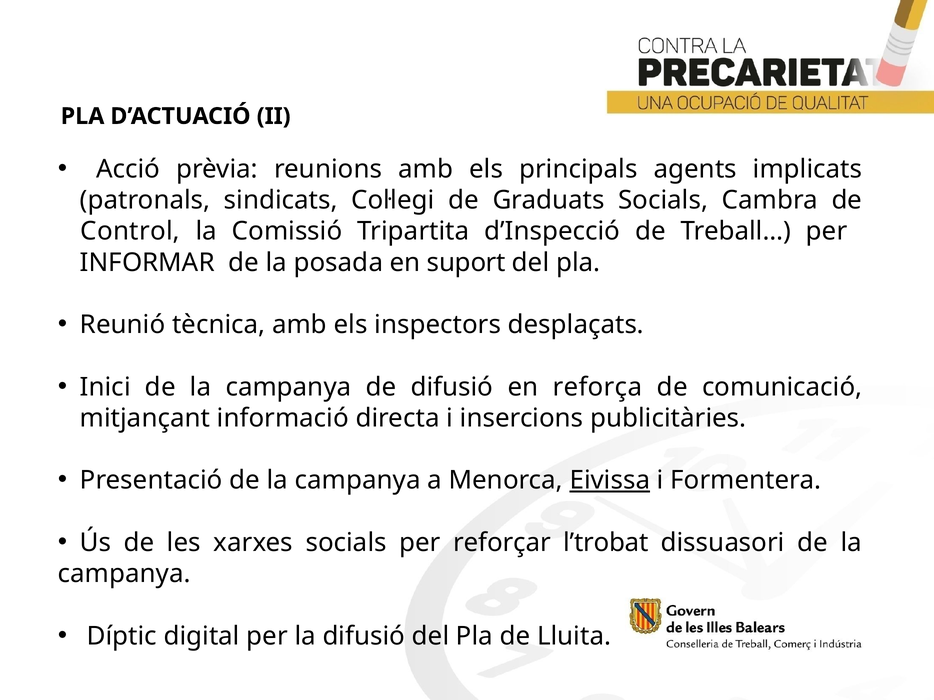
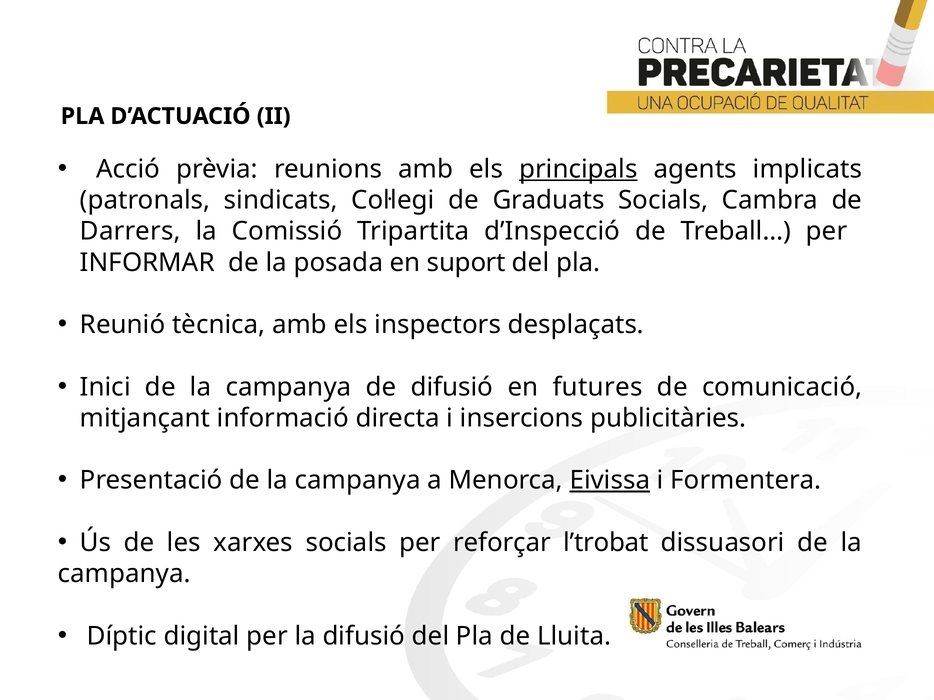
principals underline: none -> present
Control: Control -> Darrers
reforça: reforça -> futures
